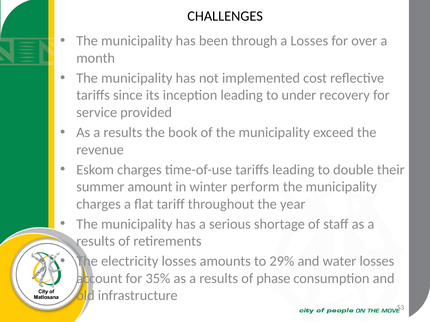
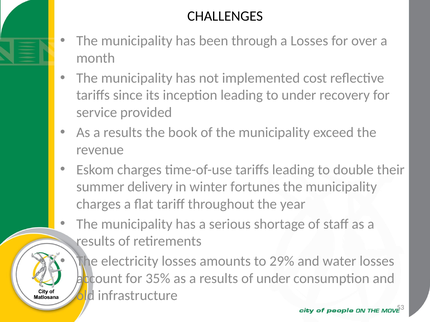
amount: amount -> delivery
perform: perform -> fortunes
of phase: phase -> under
